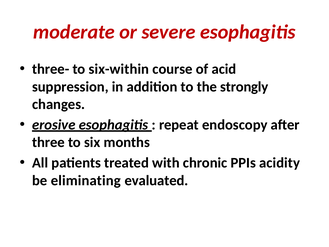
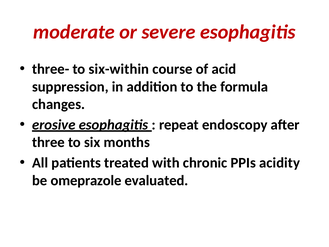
strongly: strongly -> formula
eliminating: eliminating -> omeprazole
